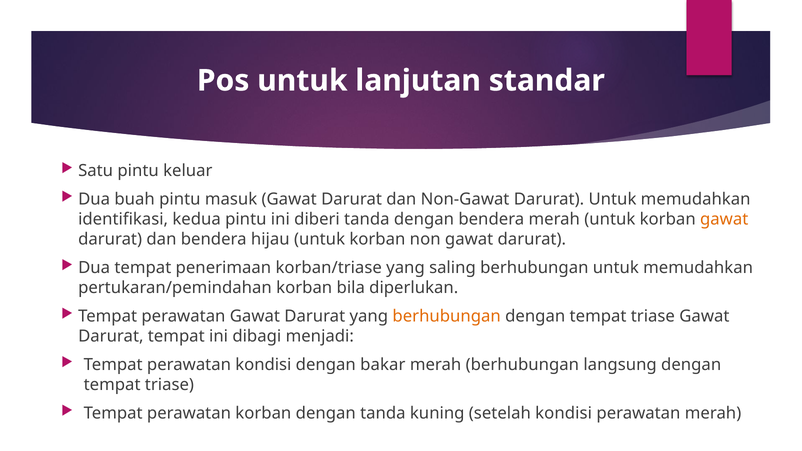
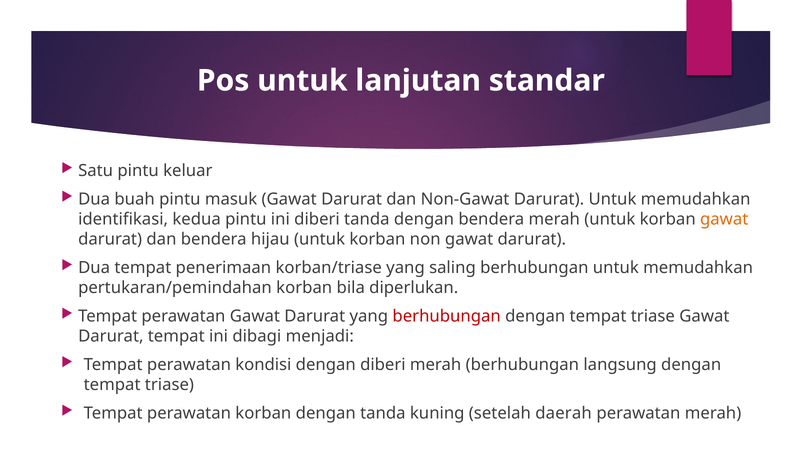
berhubungan at (447, 316) colour: orange -> red
dengan bakar: bakar -> diberi
setelah kondisi: kondisi -> daerah
